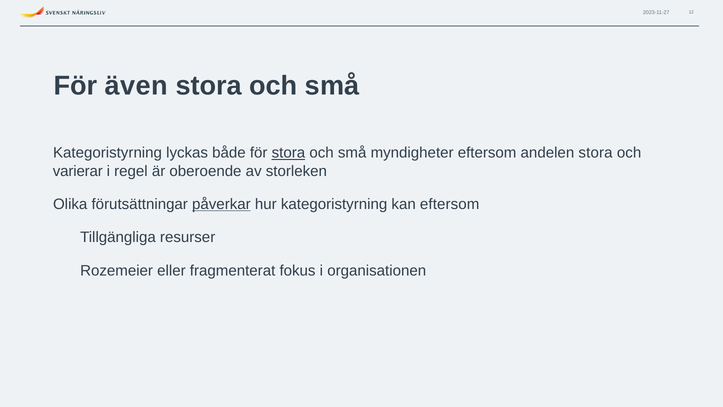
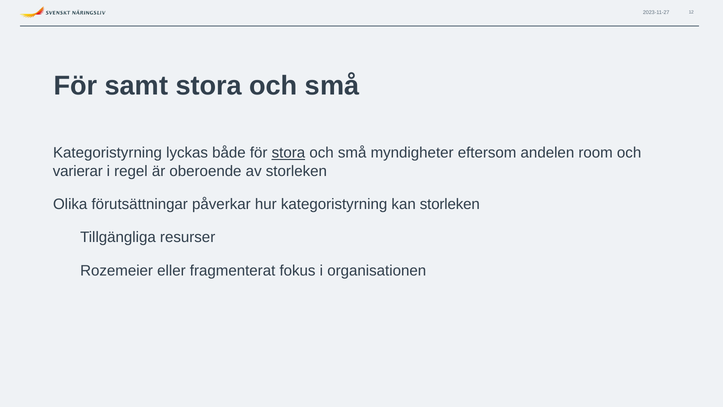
även: även -> samt
andelen stora: stora -> room
påverkar underline: present -> none
kan eftersom: eftersom -> storleken
